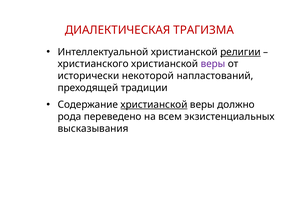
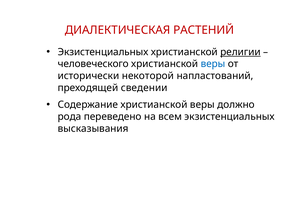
ТРАГИЗМА: ТРАГИЗМА -> РАСТЕНИЙ
Интеллектуальной at (103, 52): Интеллектуальной -> Экзистенциальных
христианского: христианского -> человеческого
веры at (213, 64) colour: purple -> blue
традиции: традиции -> сведении
христианской at (154, 105) underline: present -> none
